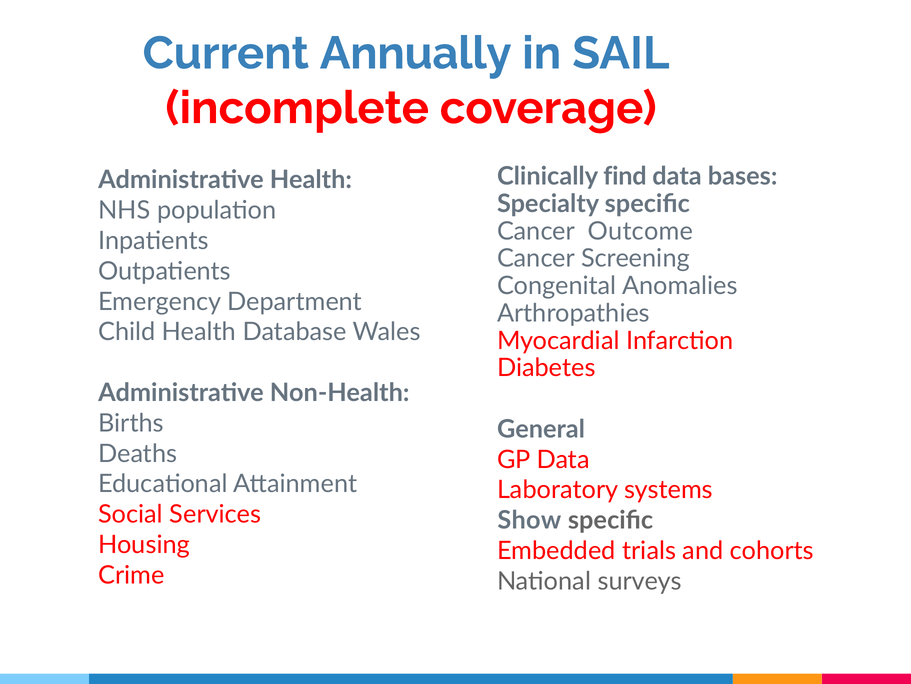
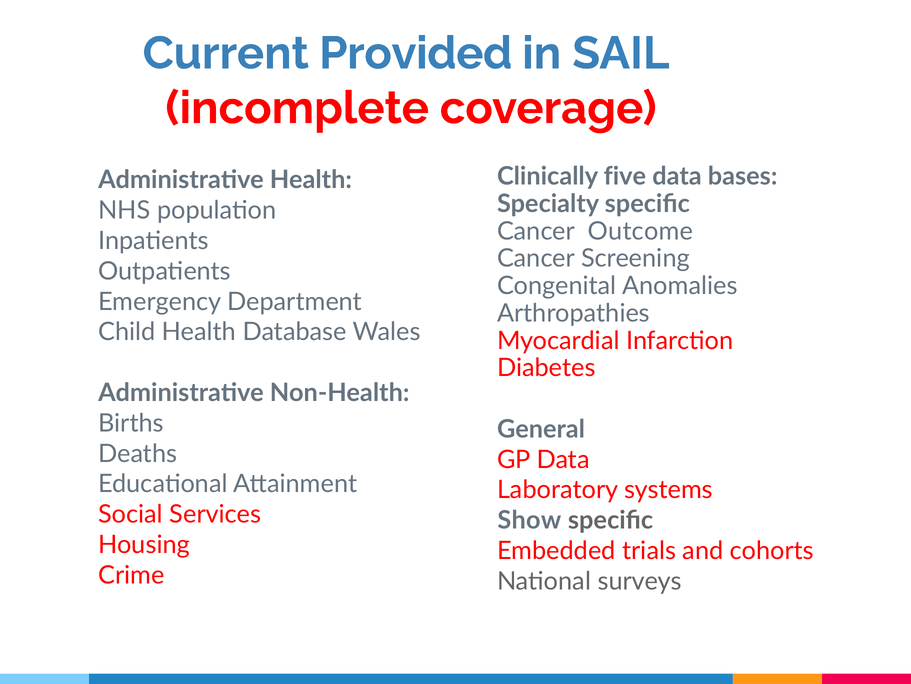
Annually: Annually -> Provided
find: find -> five
